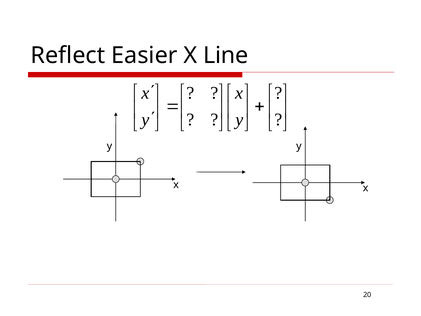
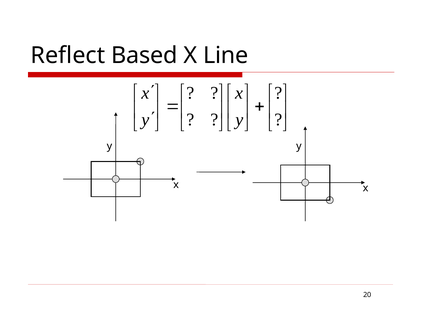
Easier: Easier -> Based
